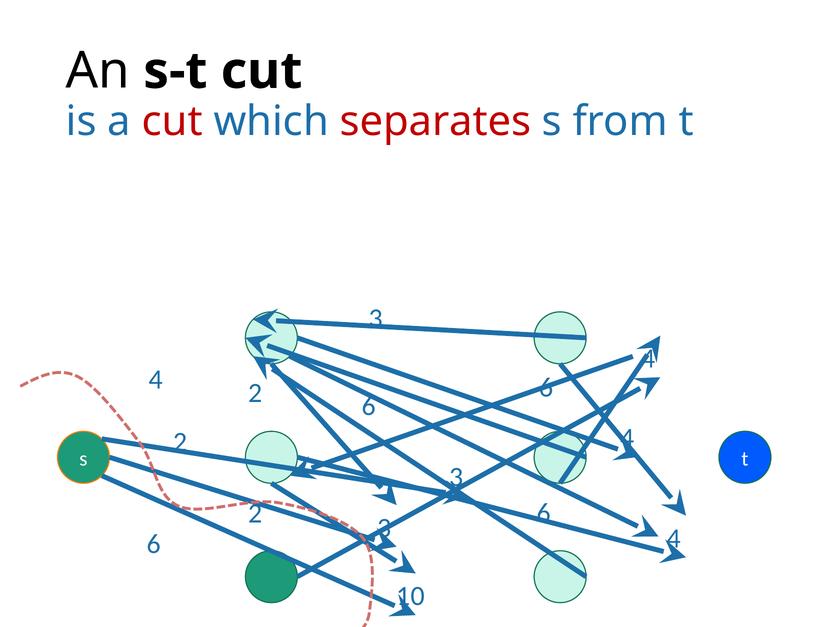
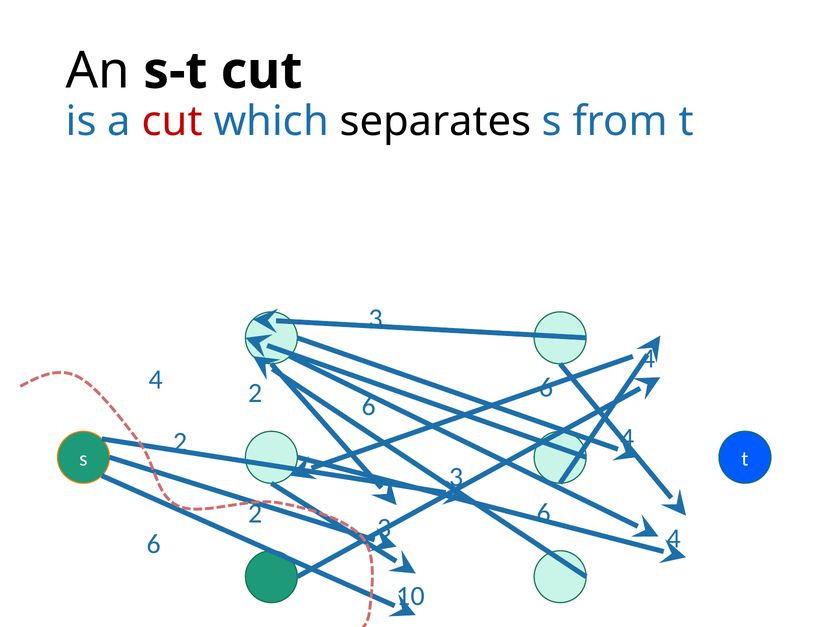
separates colour: red -> black
